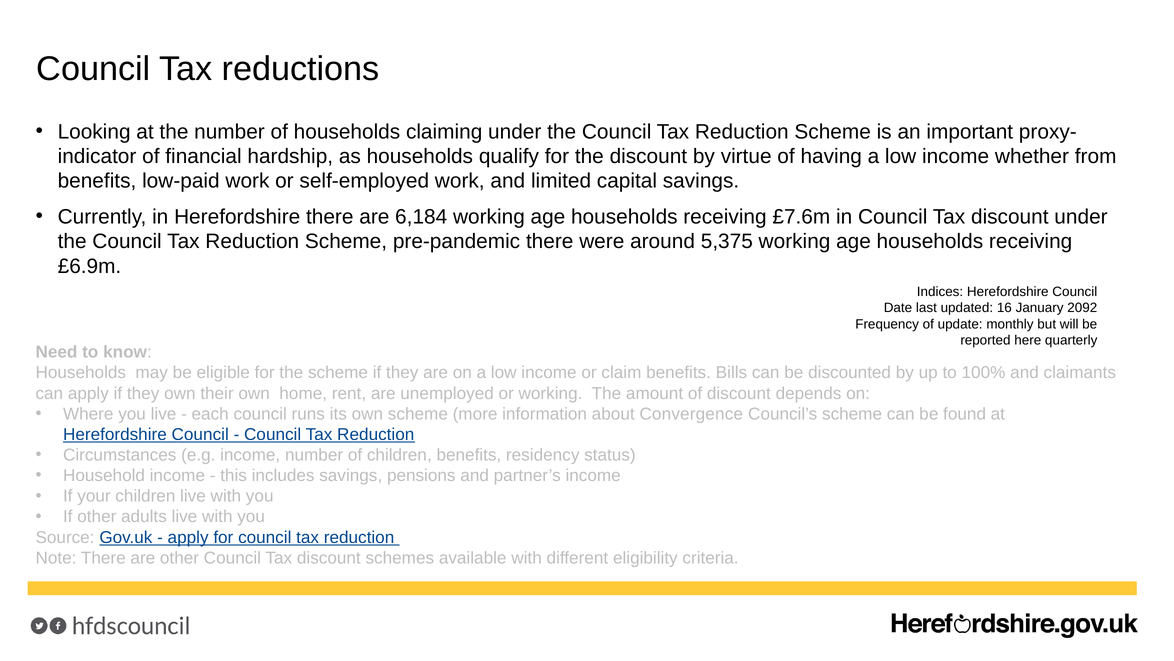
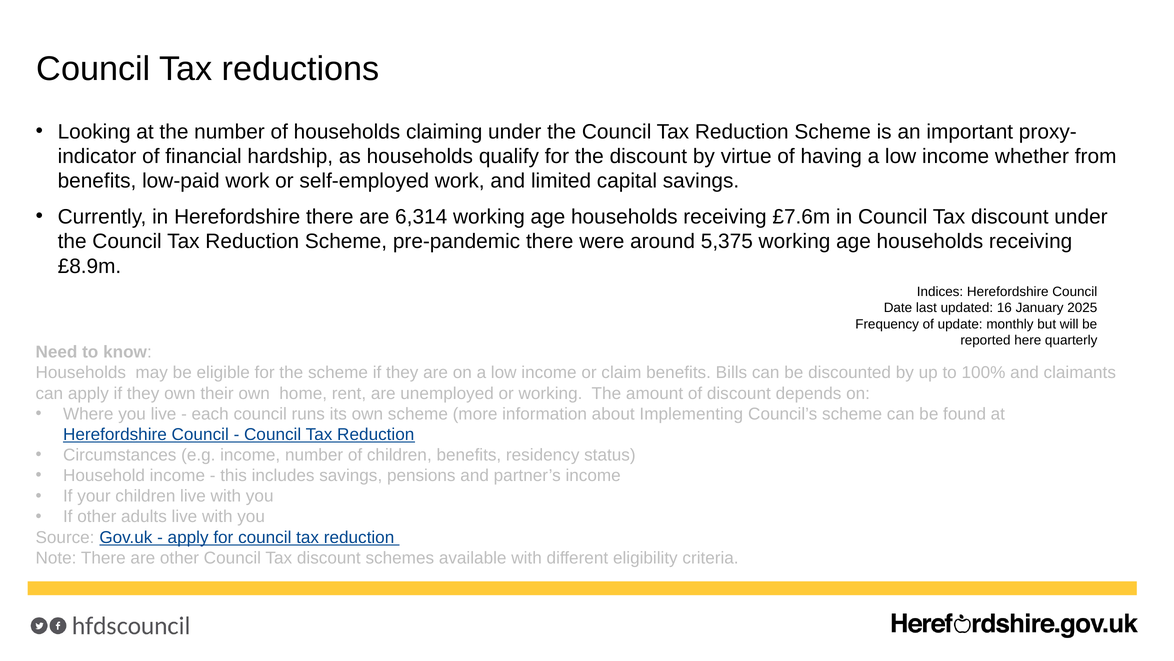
6,184: 6,184 -> 6,314
£6.9m: £6.9m -> £8.9m
2092: 2092 -> 2025
Convergence: Convergence -> Implementing
